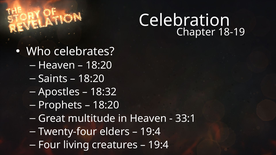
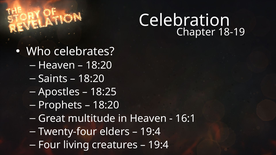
18:32: 18:32 -> 18:25
33:1: 33:1 -> 16:1
